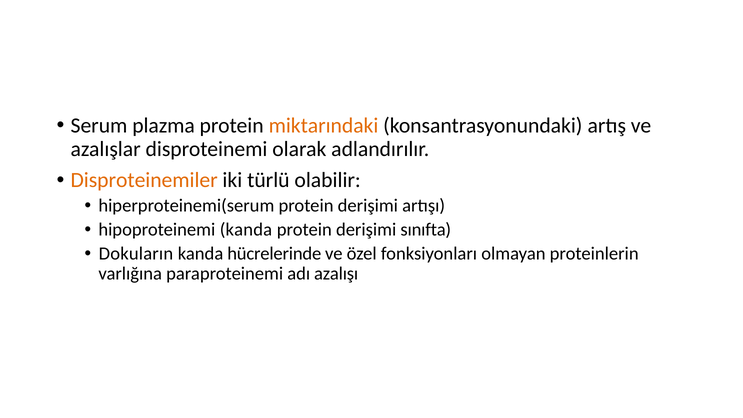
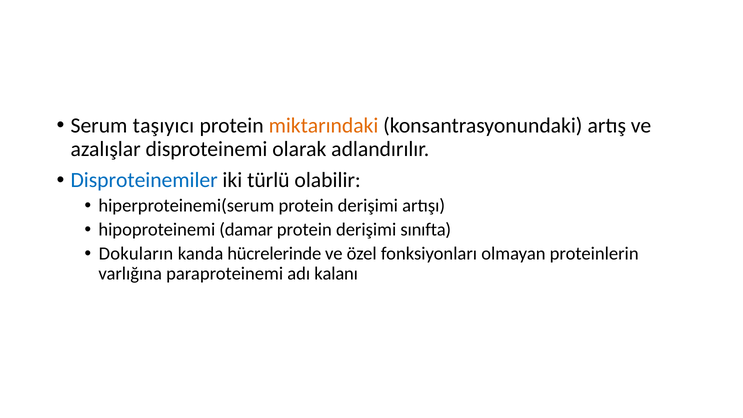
plazma: plazma -> taşıyıcı
Disproteinemiler colour: orange -> blue
hipoproteinemi kanda: kanda -> damar
azalışı: azalışı -> kalanı
